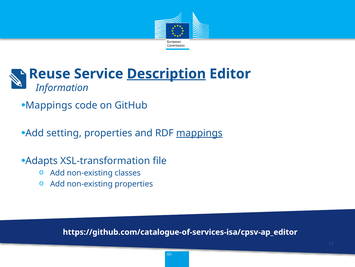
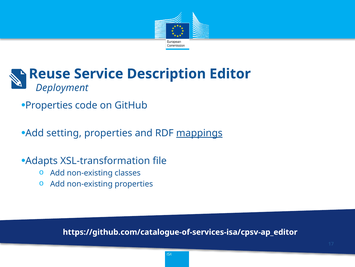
Description underline: present -> none
Information: Information -> Deployment
Mappings at (49, 105): Mappings -> Properties
